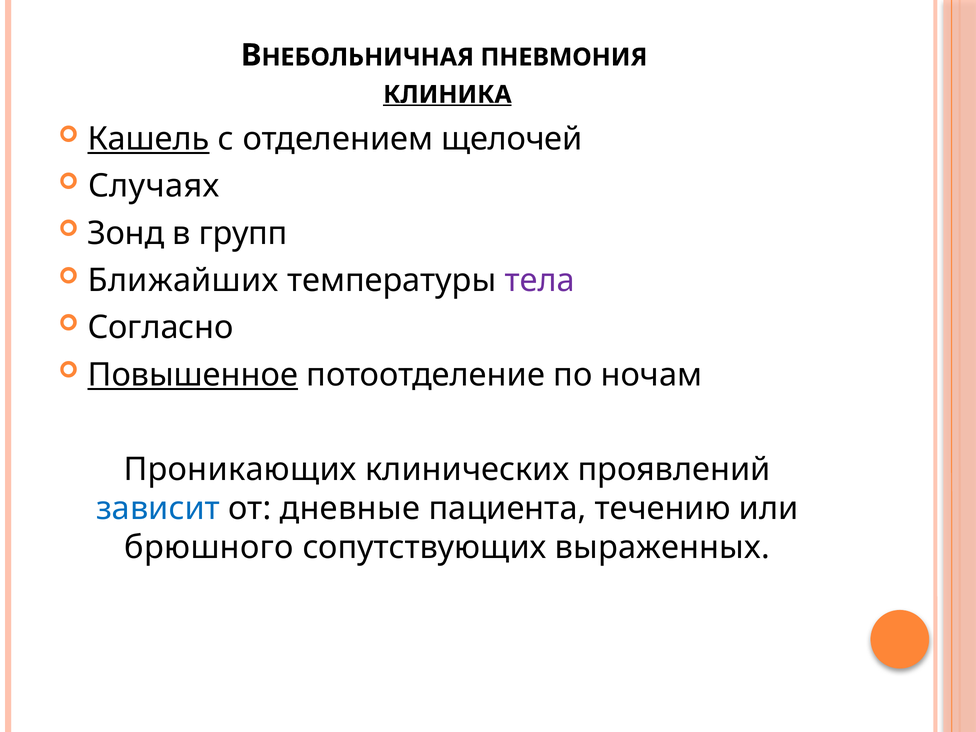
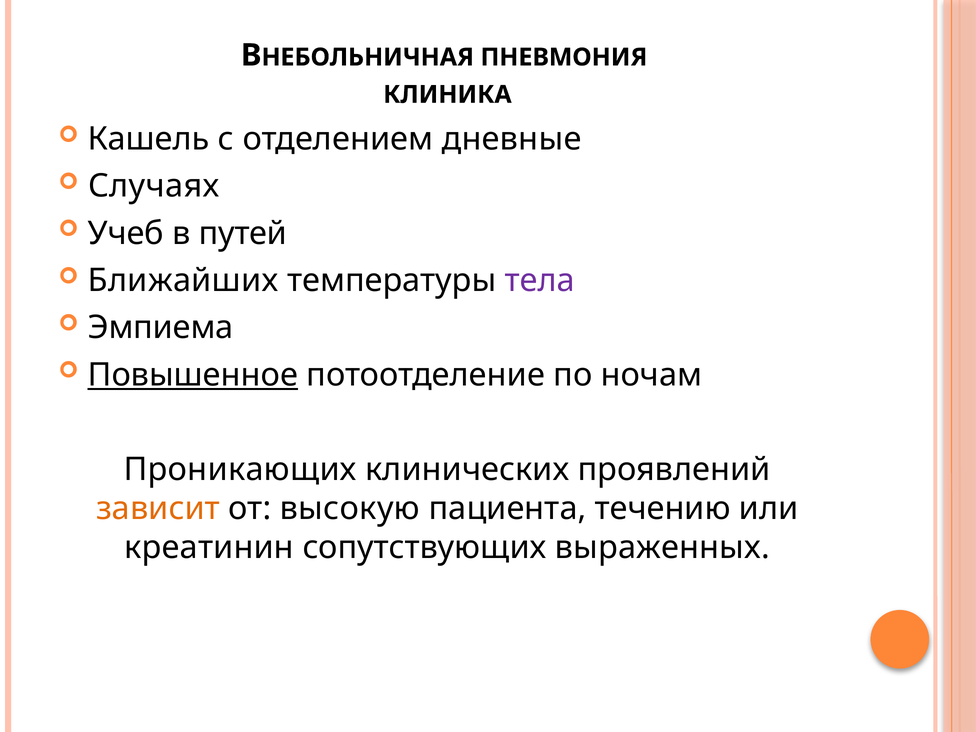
КЛИНИКА underline: present -> none
Кашель underline: present -> none
щелочей: щелочей -> дневные
Зонд: Зонд -> Учеб
групп: групп -> путей
Согласно: Согласно -> Эмпиема
зависит colour: blue -> orange
дневные: дневные -> высокую
брюшного: брюшного -> креатинин
